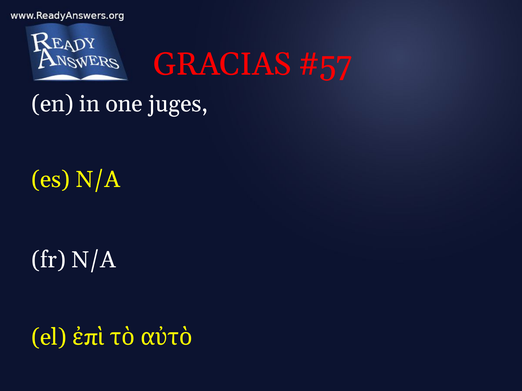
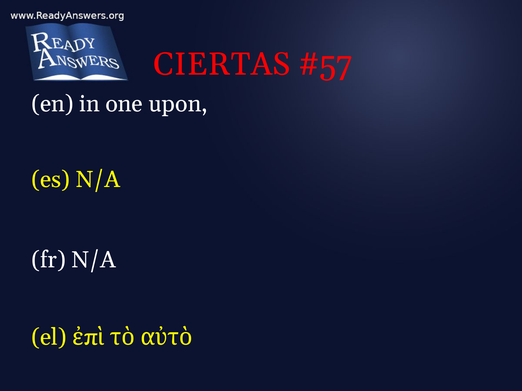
GRACIAS: GRACIAS -> CIERTAS
juges: juges -> upon
